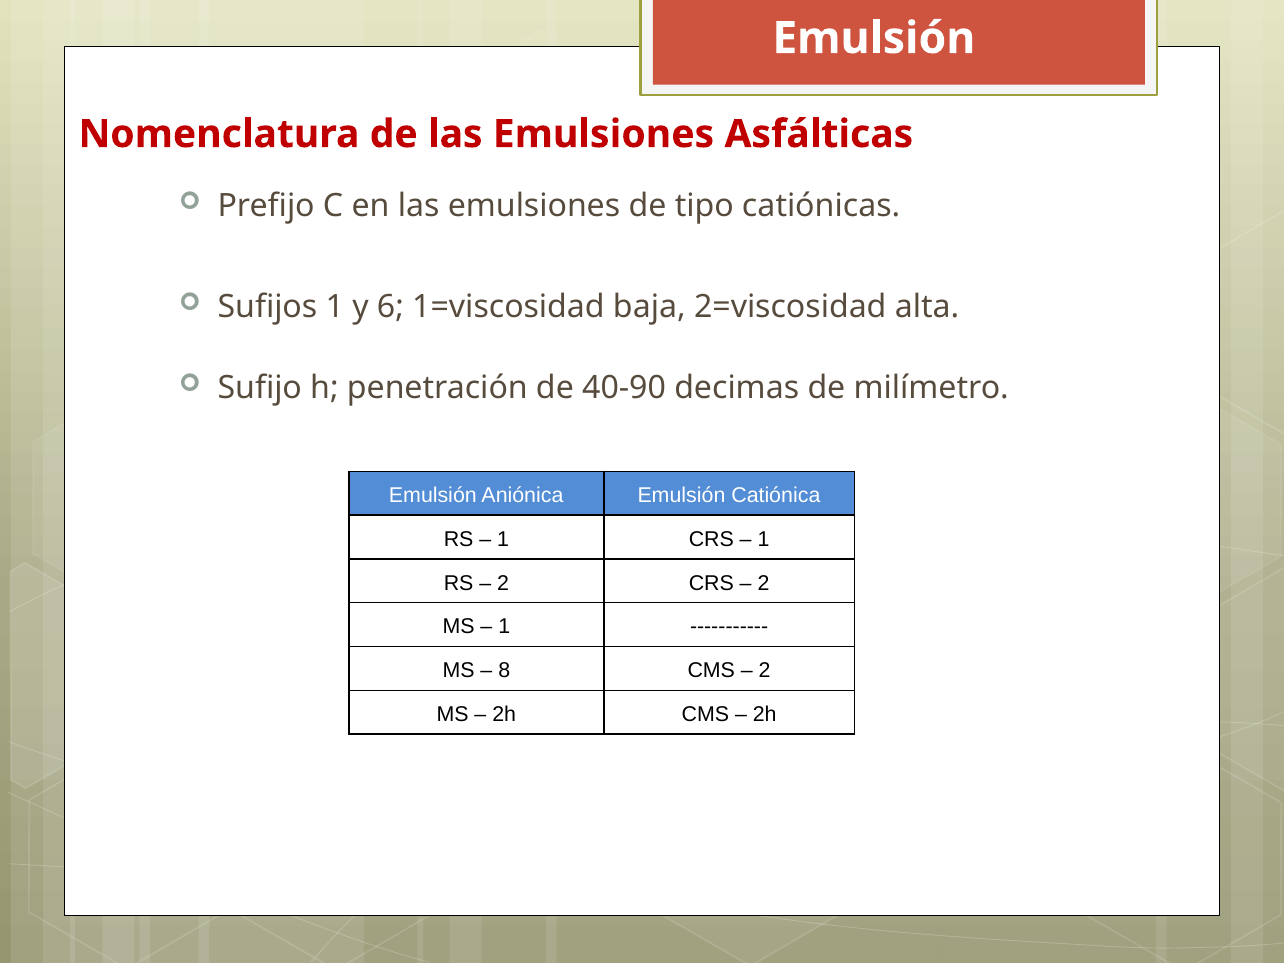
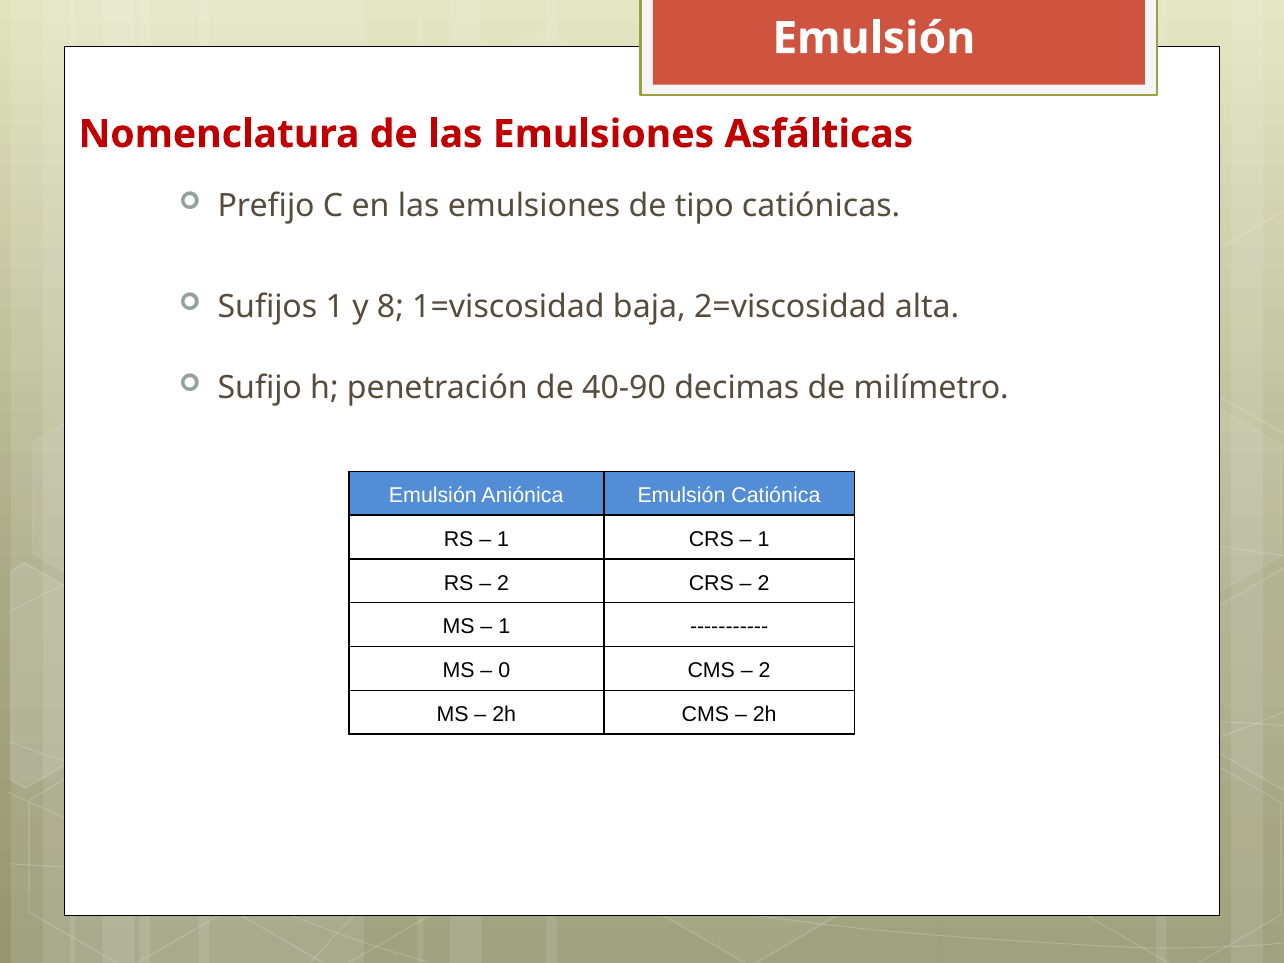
6: 6 -> 8
8: 8 -> 0
